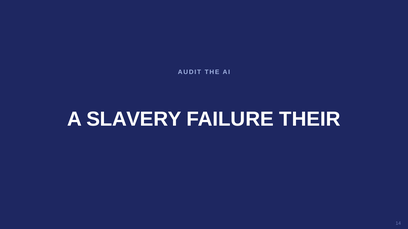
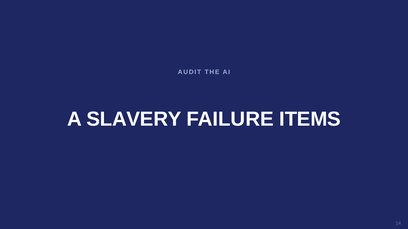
THEIR: THEIR -> ITEMS
